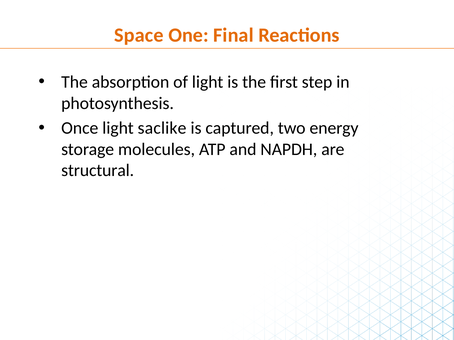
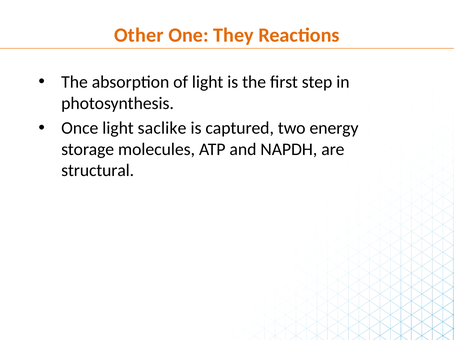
Space: Space -> Other
Final: Final -> They
